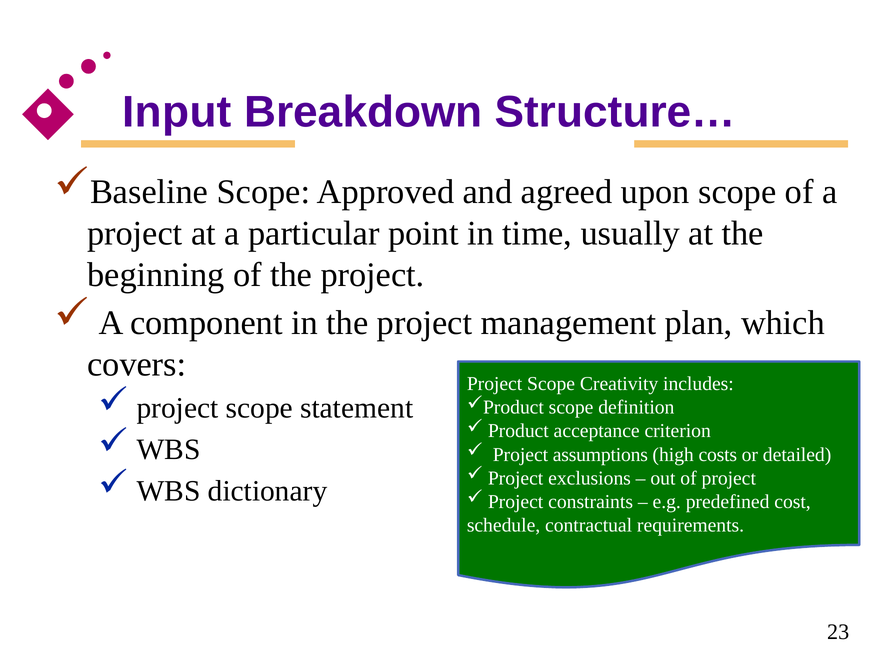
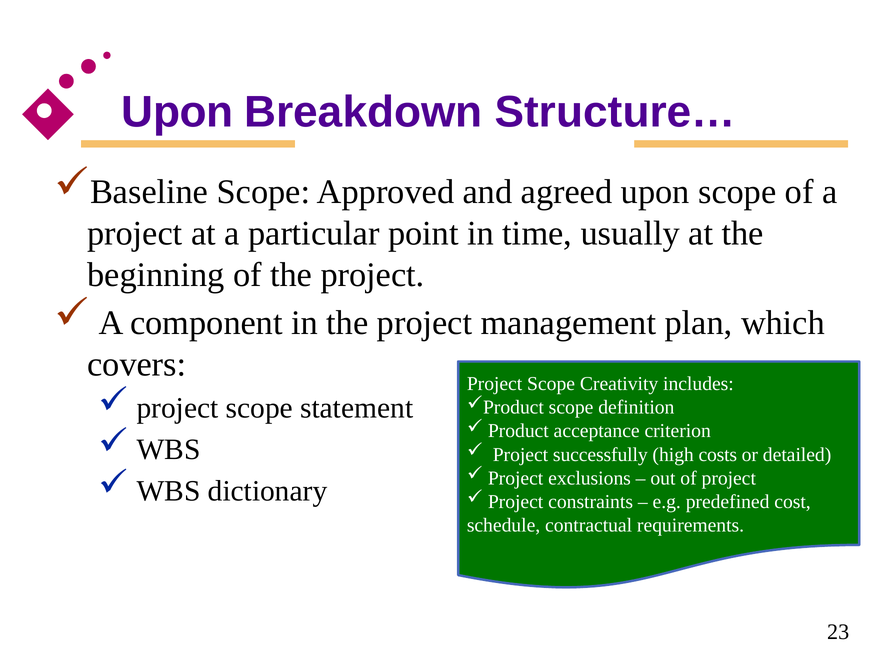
Input at (177, 112): Input -> Upon
assumptions: assumptions -> successfully
